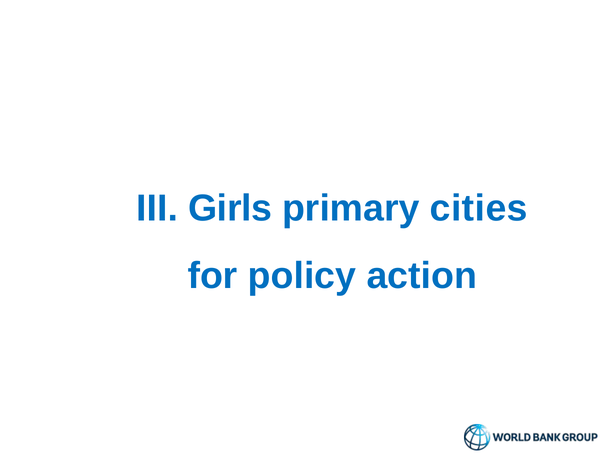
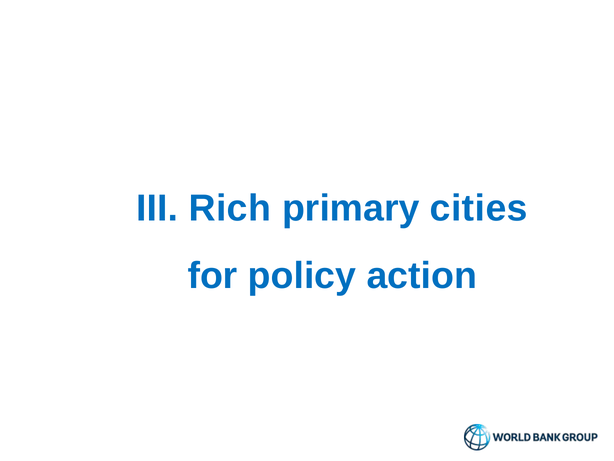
Girls: Girls -> Rich
